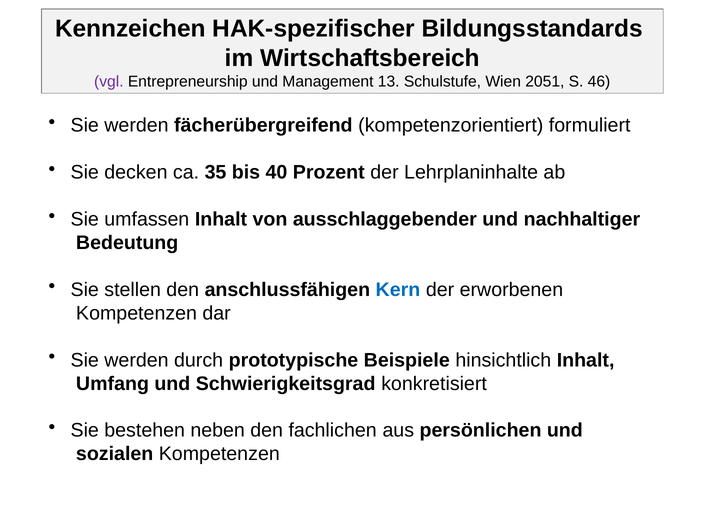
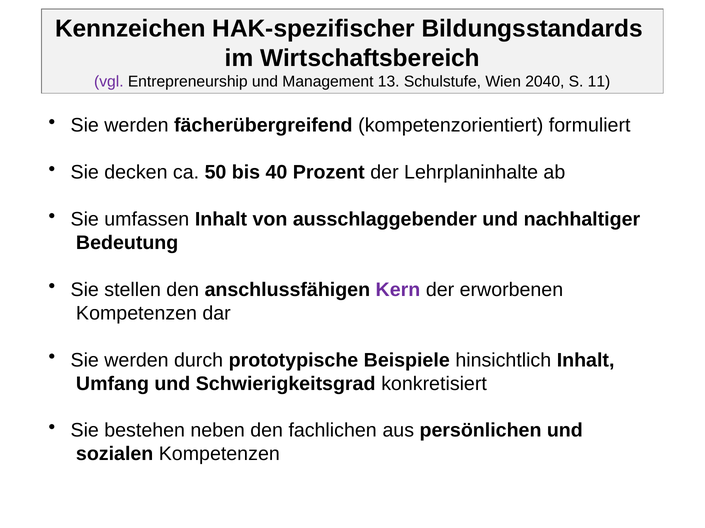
2051: 2051 -> 2040
46: 46 -> 11
35: 35 -> 50
Kern colour: blue -> purple
